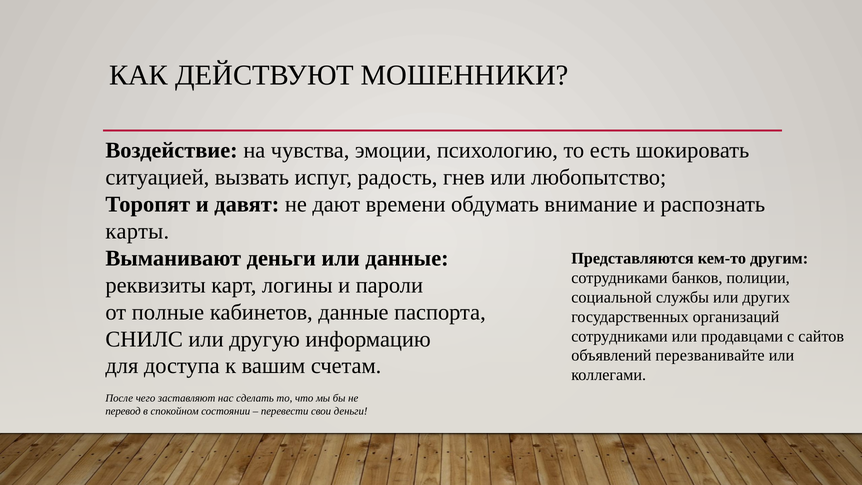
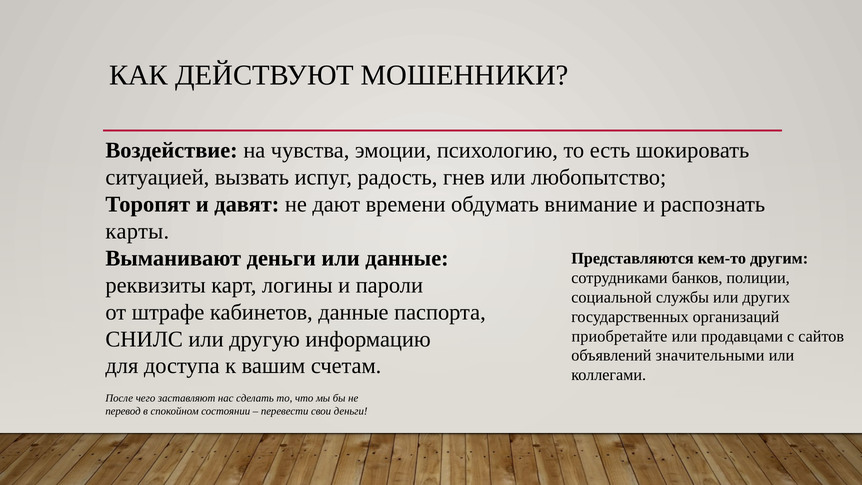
полные: полные -> штрафе
сотрудниками at (620, 336): сотрудниками -> приобретайте
перезванивайте: перезванивайте -> значительными
